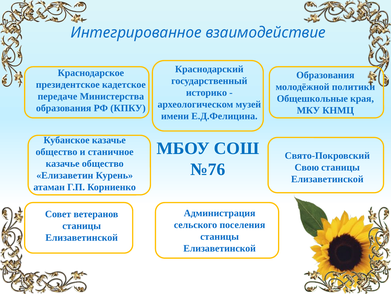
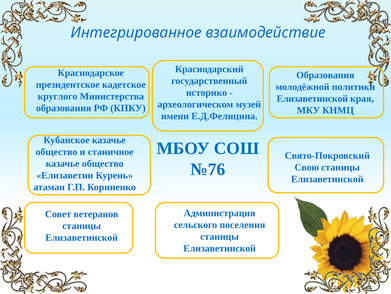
передаче: передаче -> круглого
Общешкольные at (312, 98): Общешкольные -> Елизаветинской
